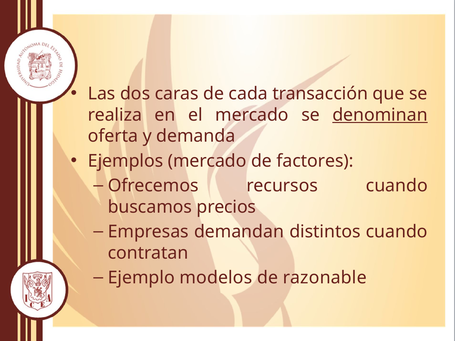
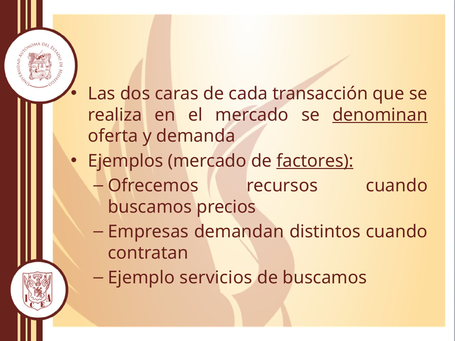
factores underline: none -> present
modelos: modelos -> servicios
de razonable: razonable -> buscamos
